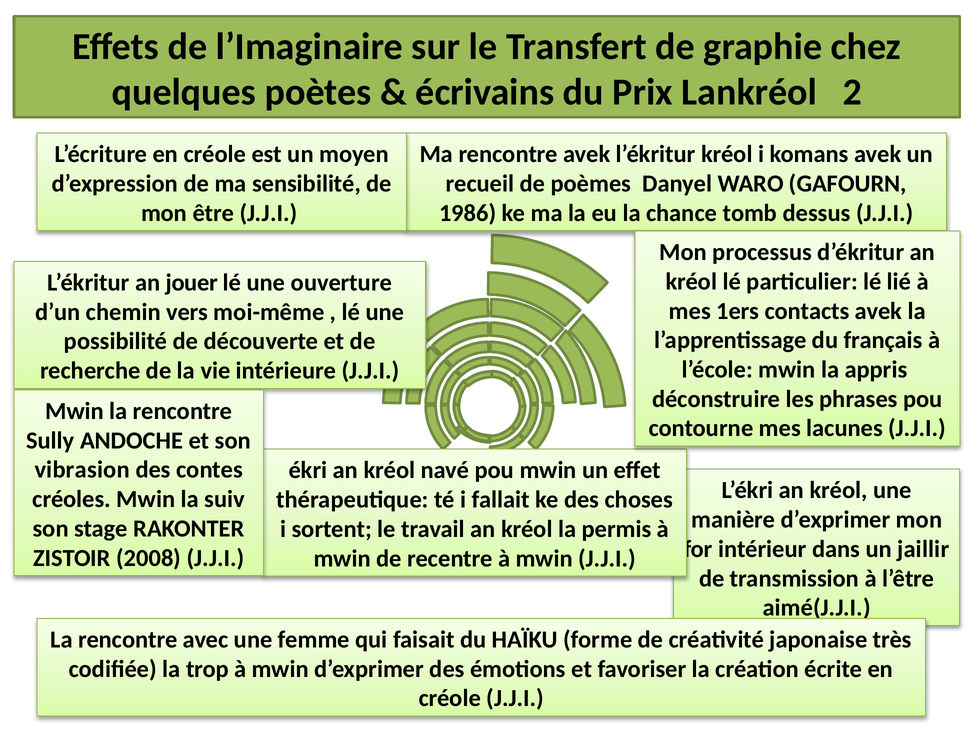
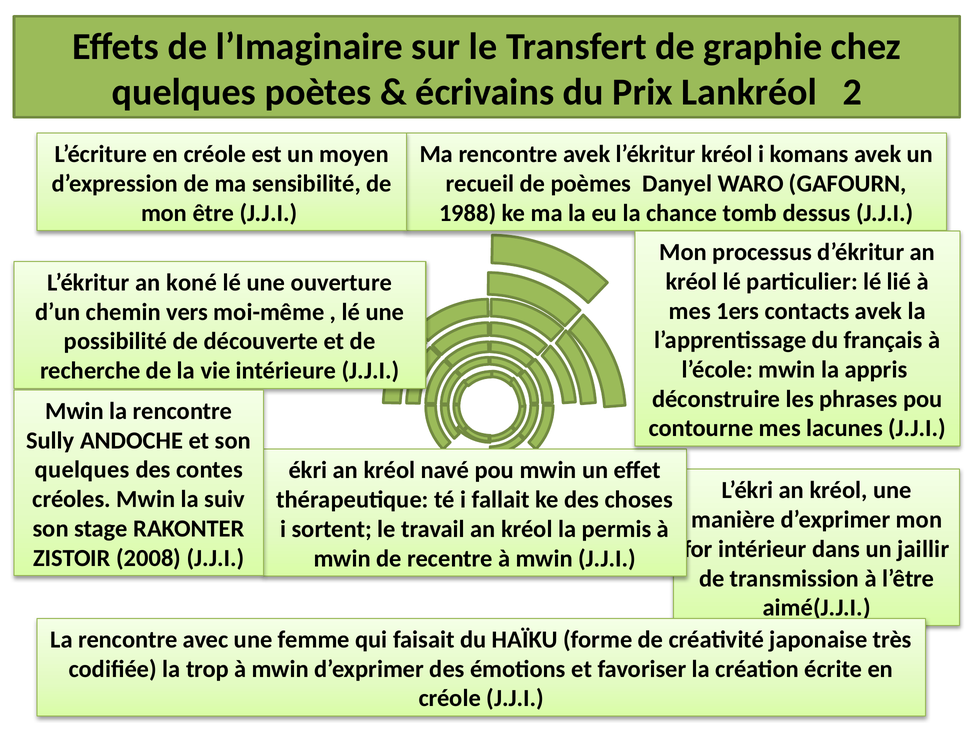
1986: 1986 -> 1988
jouer: jouer -> koné
vibrasion at (82, 470): vibrasion -> quelques
